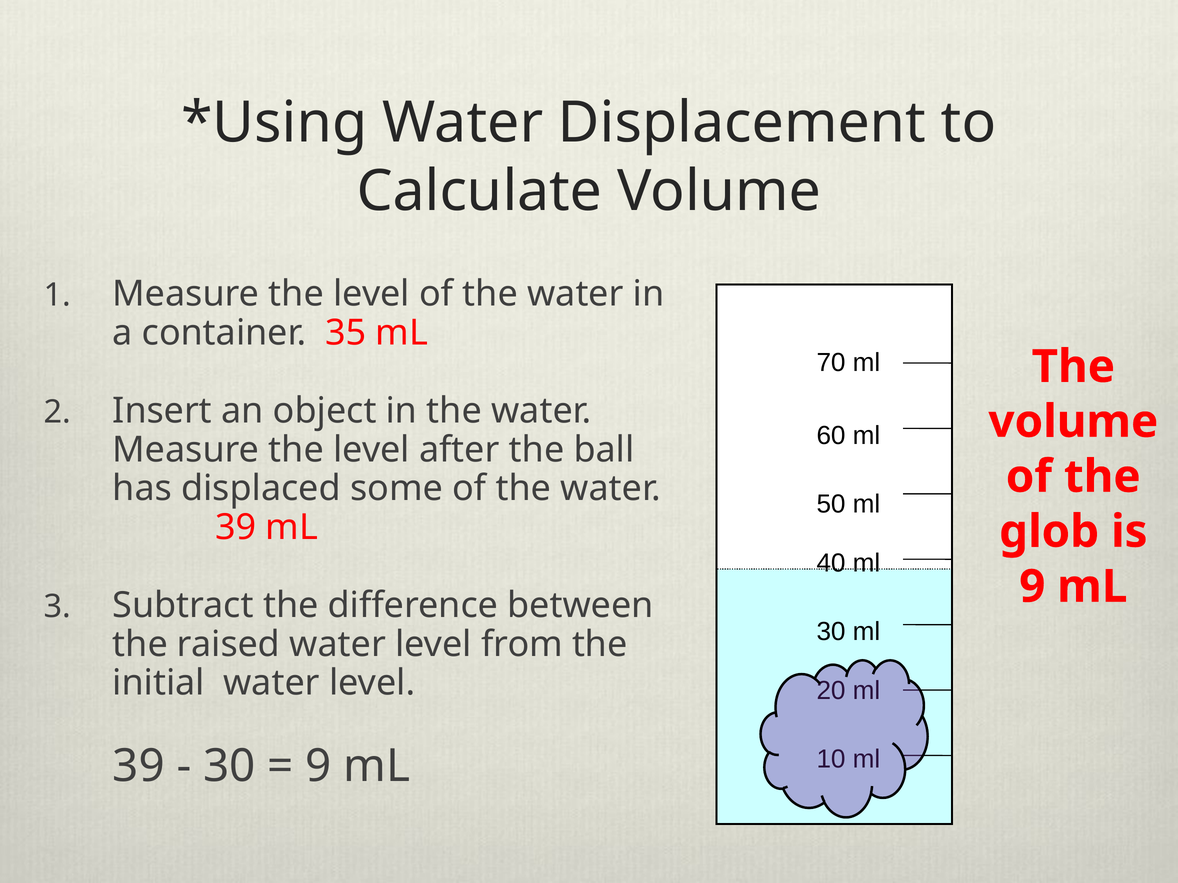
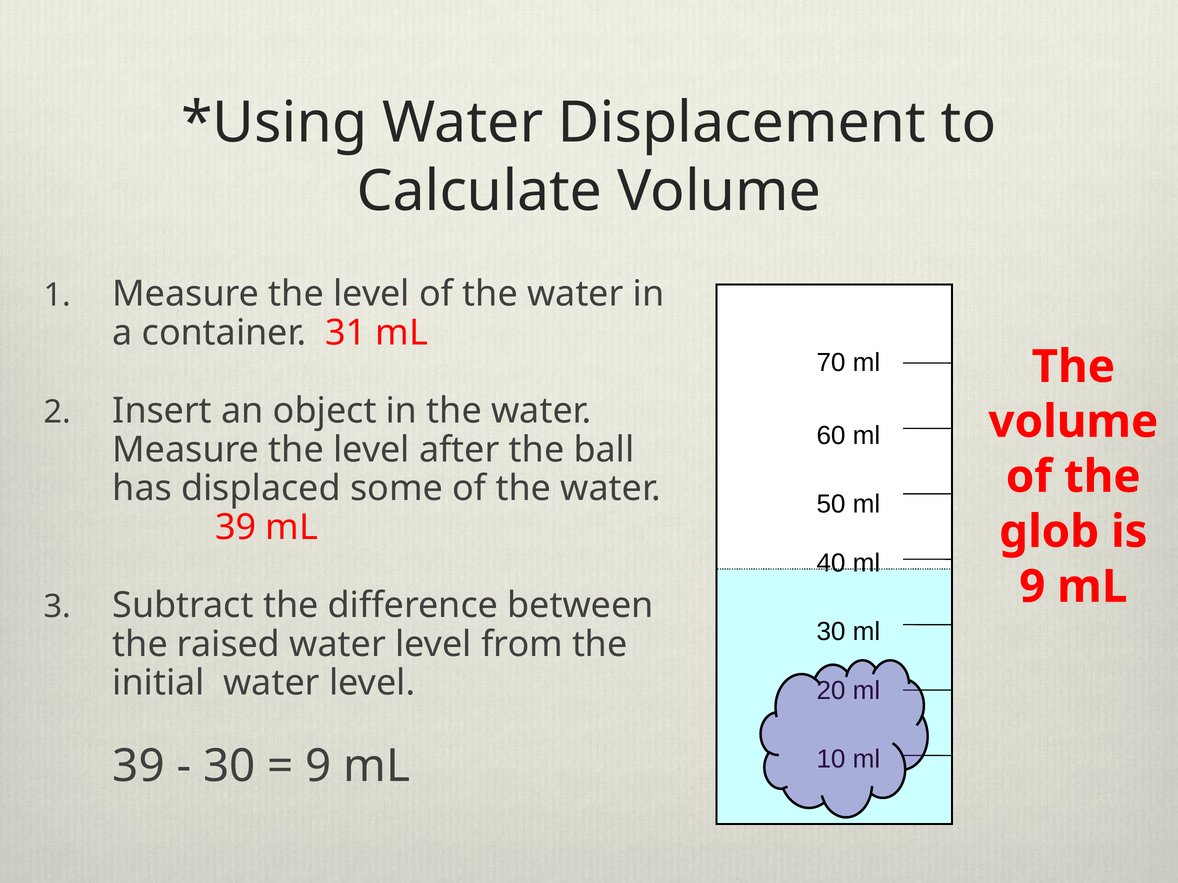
35: 35 -> 31
